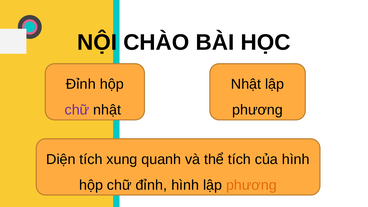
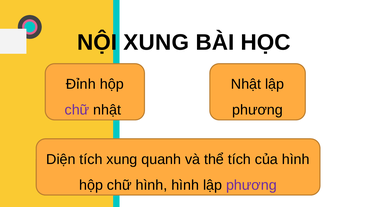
NỘI CHÀO: CHÀO -> XUNG
chữ đỉnh: đỉnh -> hình
phương at (251, 185) colour: orange -> purple
